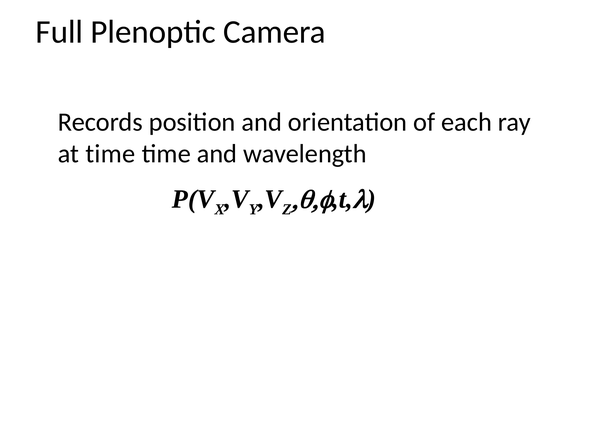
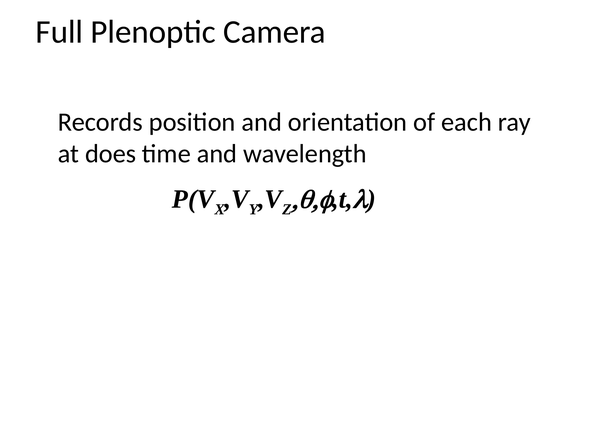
at time: time -> does
